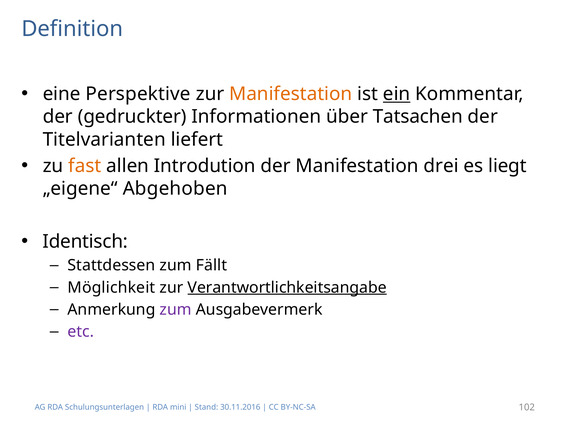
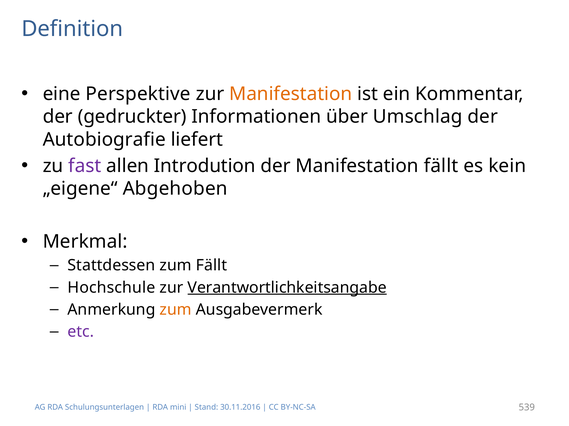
ein underline: present -> none
Tatsachen: Tatsachen -> Umschlag
Titelvarianten: Titelvarianten -> Autobiografie
fast colour: orange -> purple
Manifestation drei: drei -> fällt
liegt: liegt -> kein
Identisch: Identisch -> Merkmal
Möglichkeit: Möglichkeit -> Hochschule
zum at (176, 310) colour: purple -> orange
102: 102 -> 539
